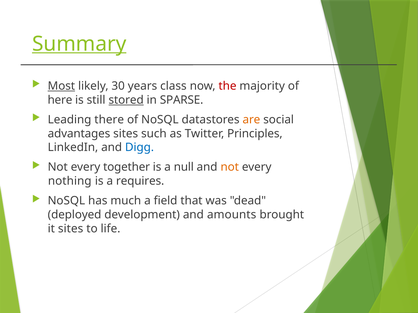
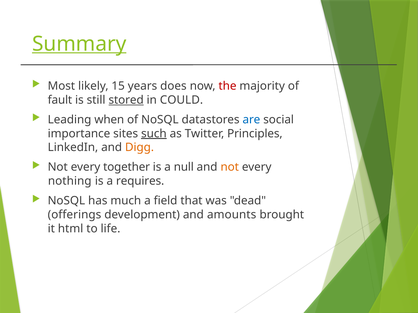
Most underline: present -> none
30: 30 -> 15
class: class -> does
here: here -> fault
SPARSE: SPARSE -> COULD
there: there -> when
are colour: orange -> blue
advantages: advantages -> importance
such underline: none -> present
Digg colour: blue -> orange
deployed: deployed -> offerings
it sites: sites -> html
